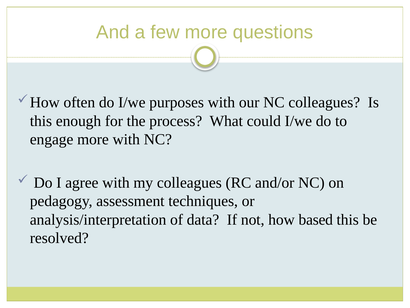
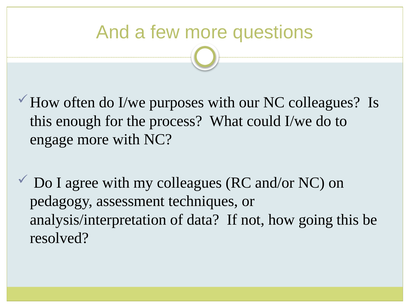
based: based -> going
